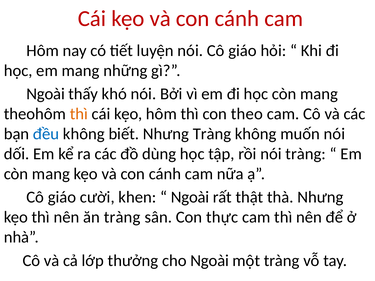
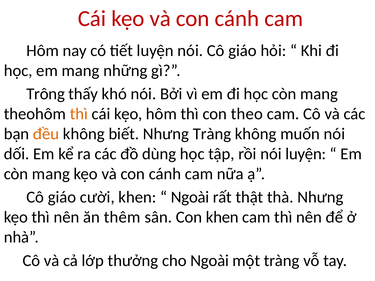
Ngoài at (46, 94): Ngoài -> Trông
đều colour: blue -> orange
nói tràng: tràng -> luyện
ăn tràng: tràng -> thêm
Con thực: thực -> khen
